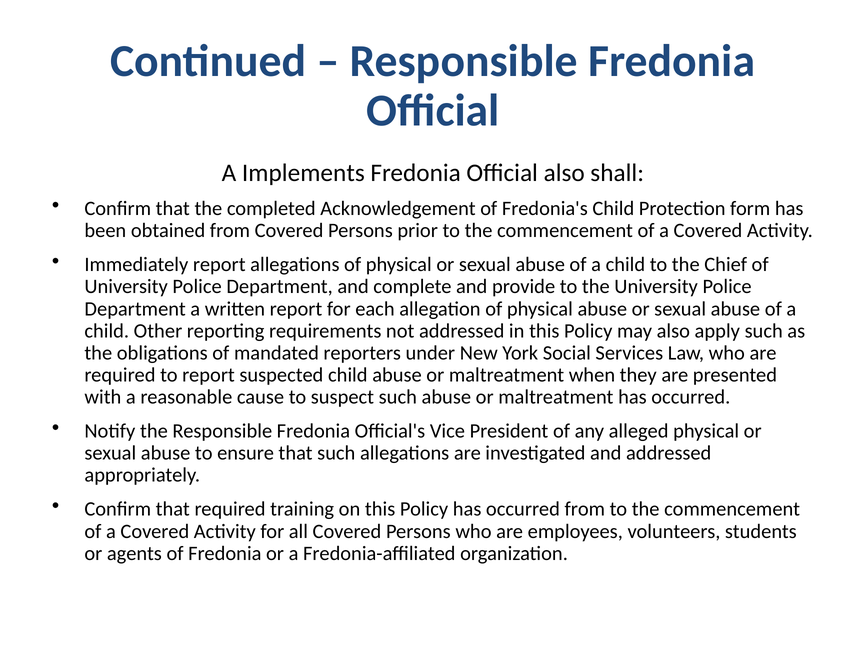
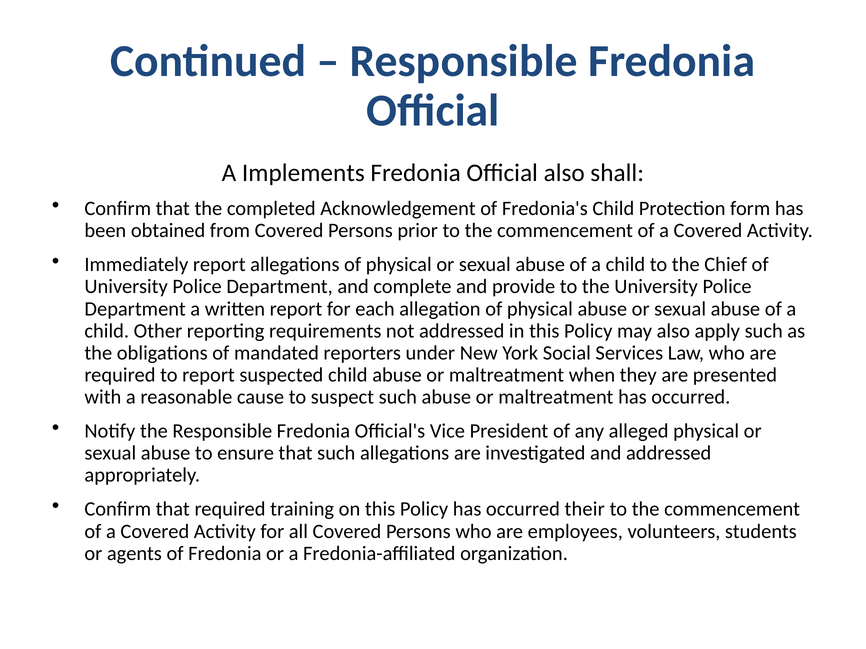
occurred from: from -> their
